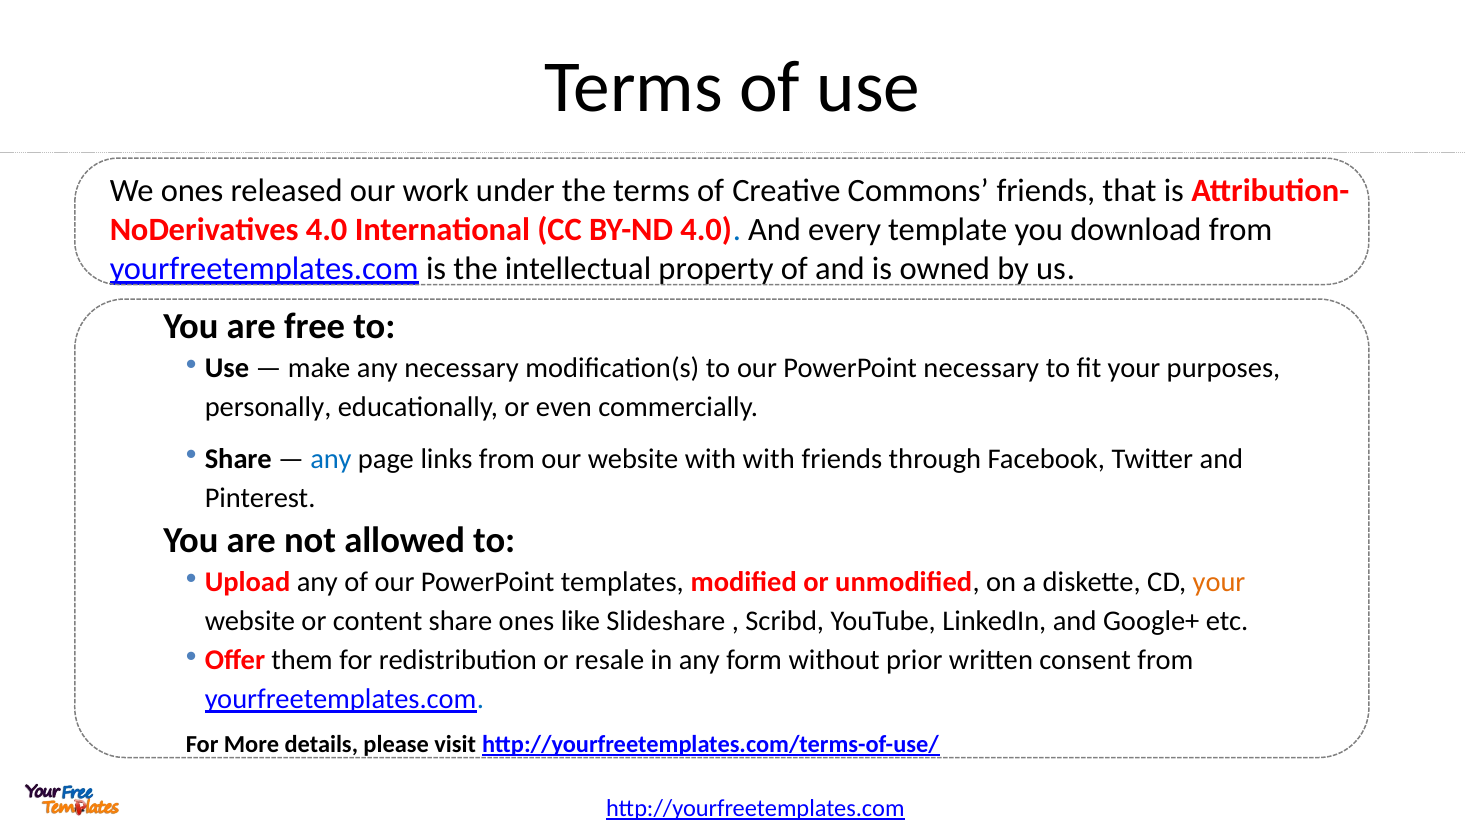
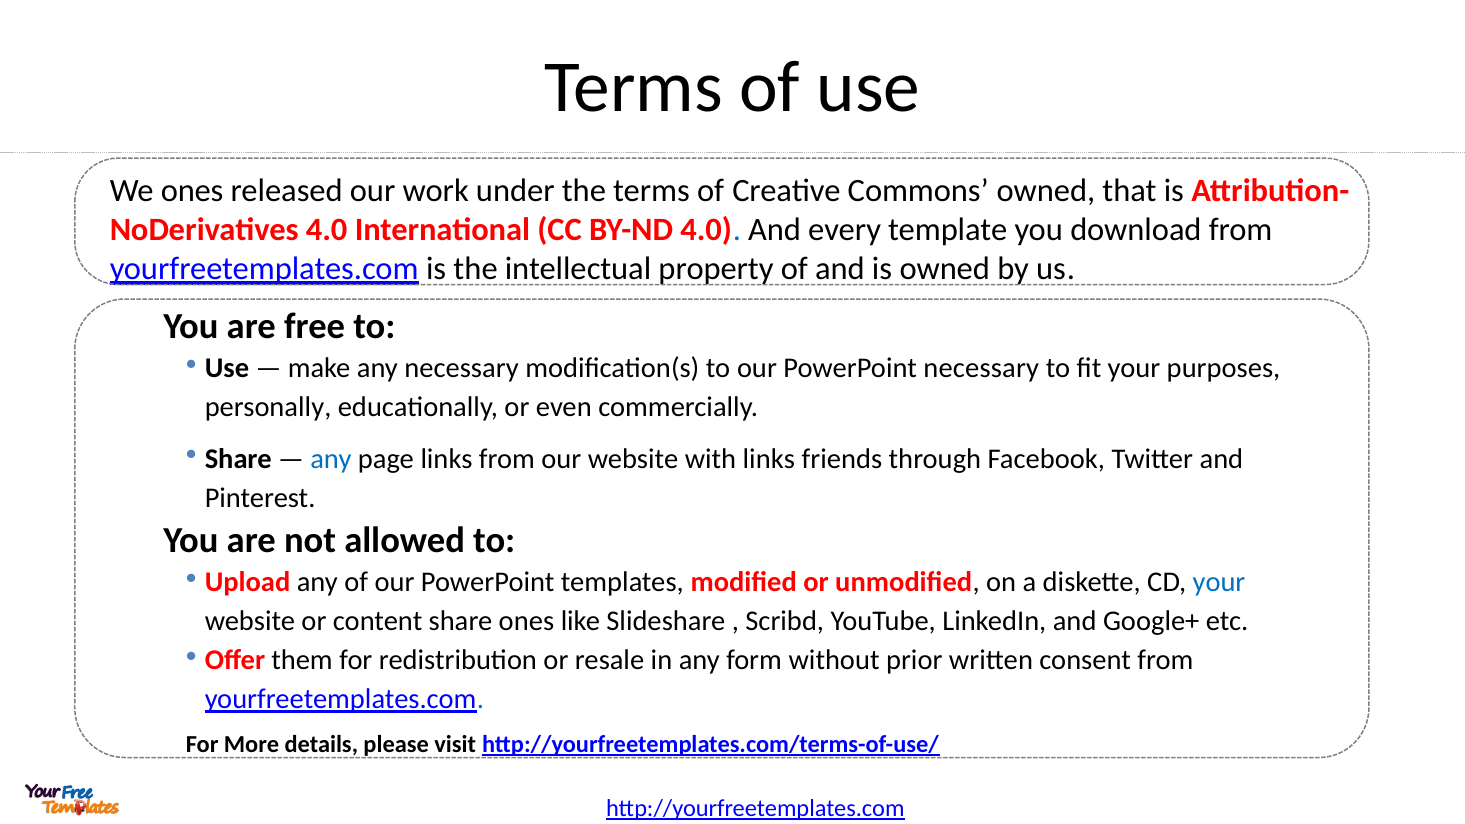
Commons friends: friends -> owned
with with: with -> links
your at (1219, 582) colour: orange -> blue
